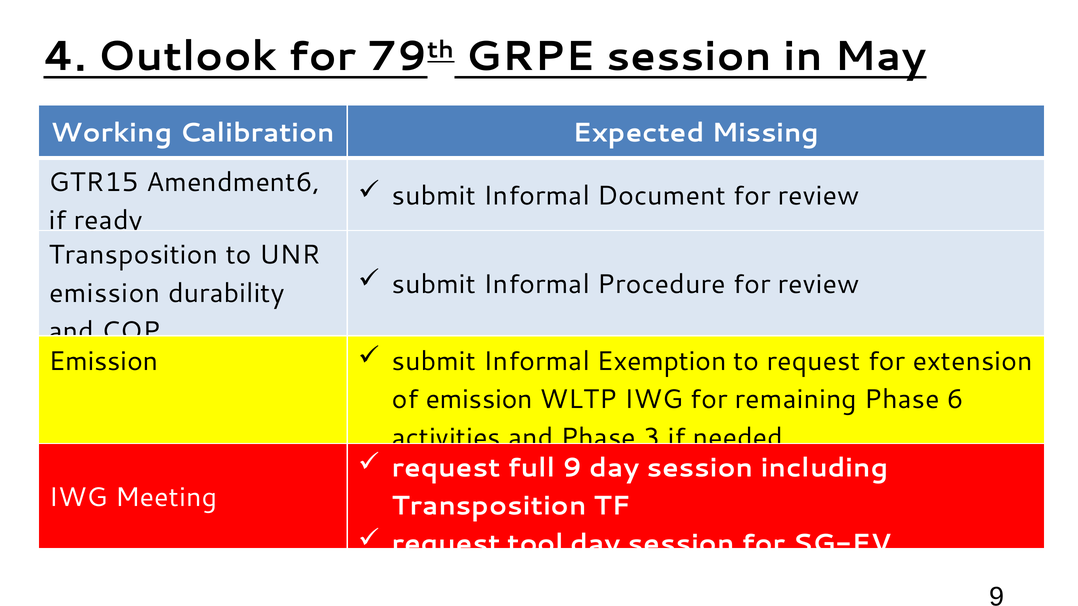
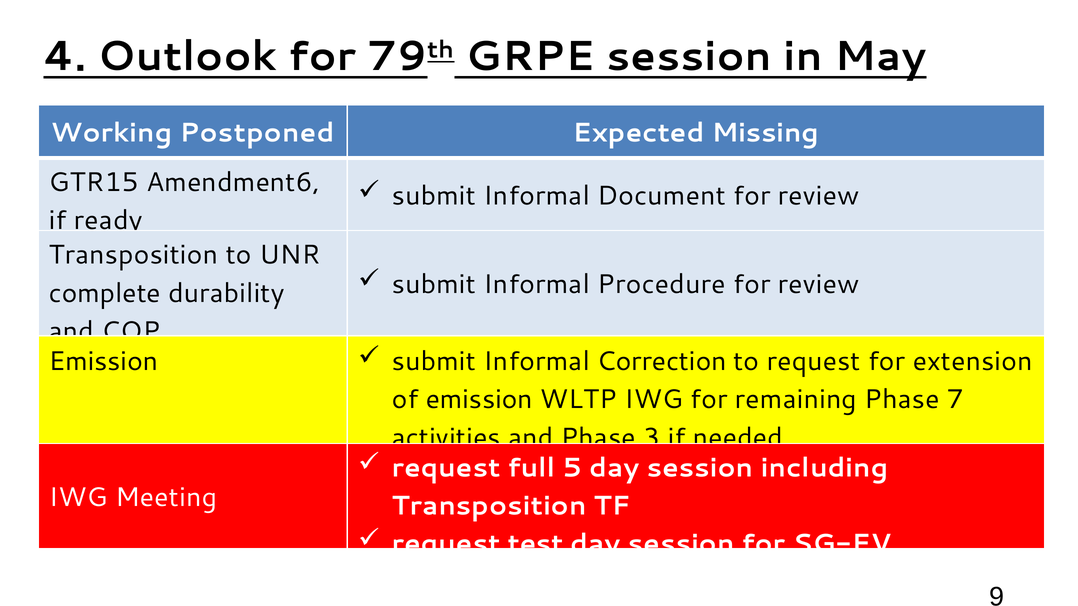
Calibration: Calibration -> Postponed
emission at (105, 293): emission -> complete
Exemption: Exemption -> Correction
6: 6 -> 7
full 9: 9 -> 5
tool: tool -> test
